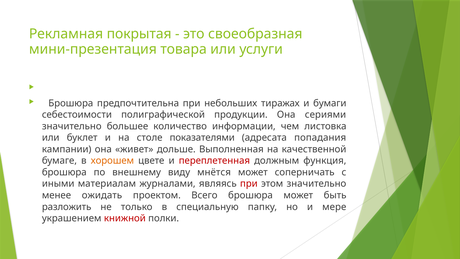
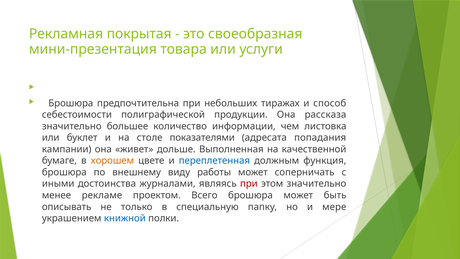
бумаги: бумаги -> способ
сериями: сериями -> рассказа
переплетенная colour: red -> blue
мнётся: мнётся -> работы
материалам: материалам -> достоинства
ожидать: ожидать -> рекламе
разложить: разложить -> описывать
книжной colour: red -> blue
